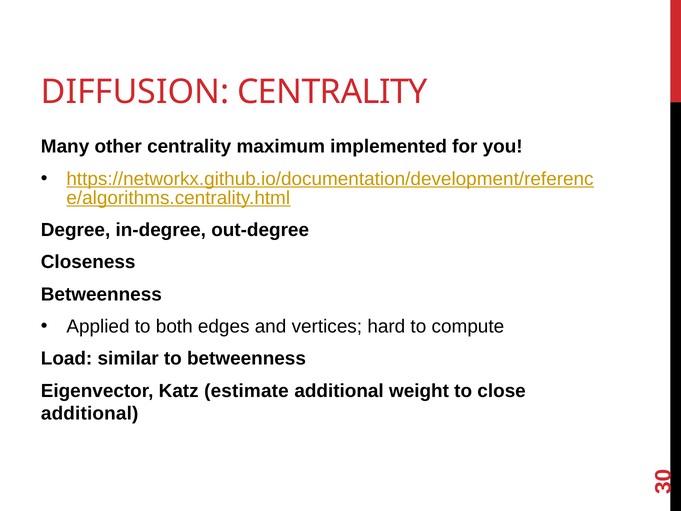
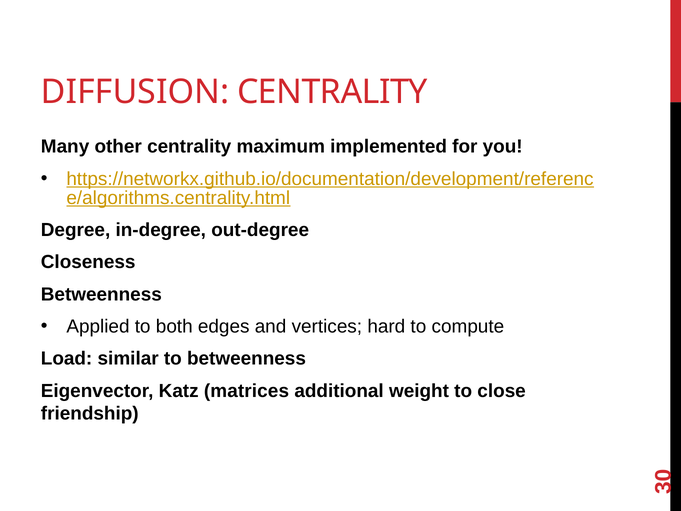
estimate: estimate -> matrices
additional at (90, 413): additional -> friendship
